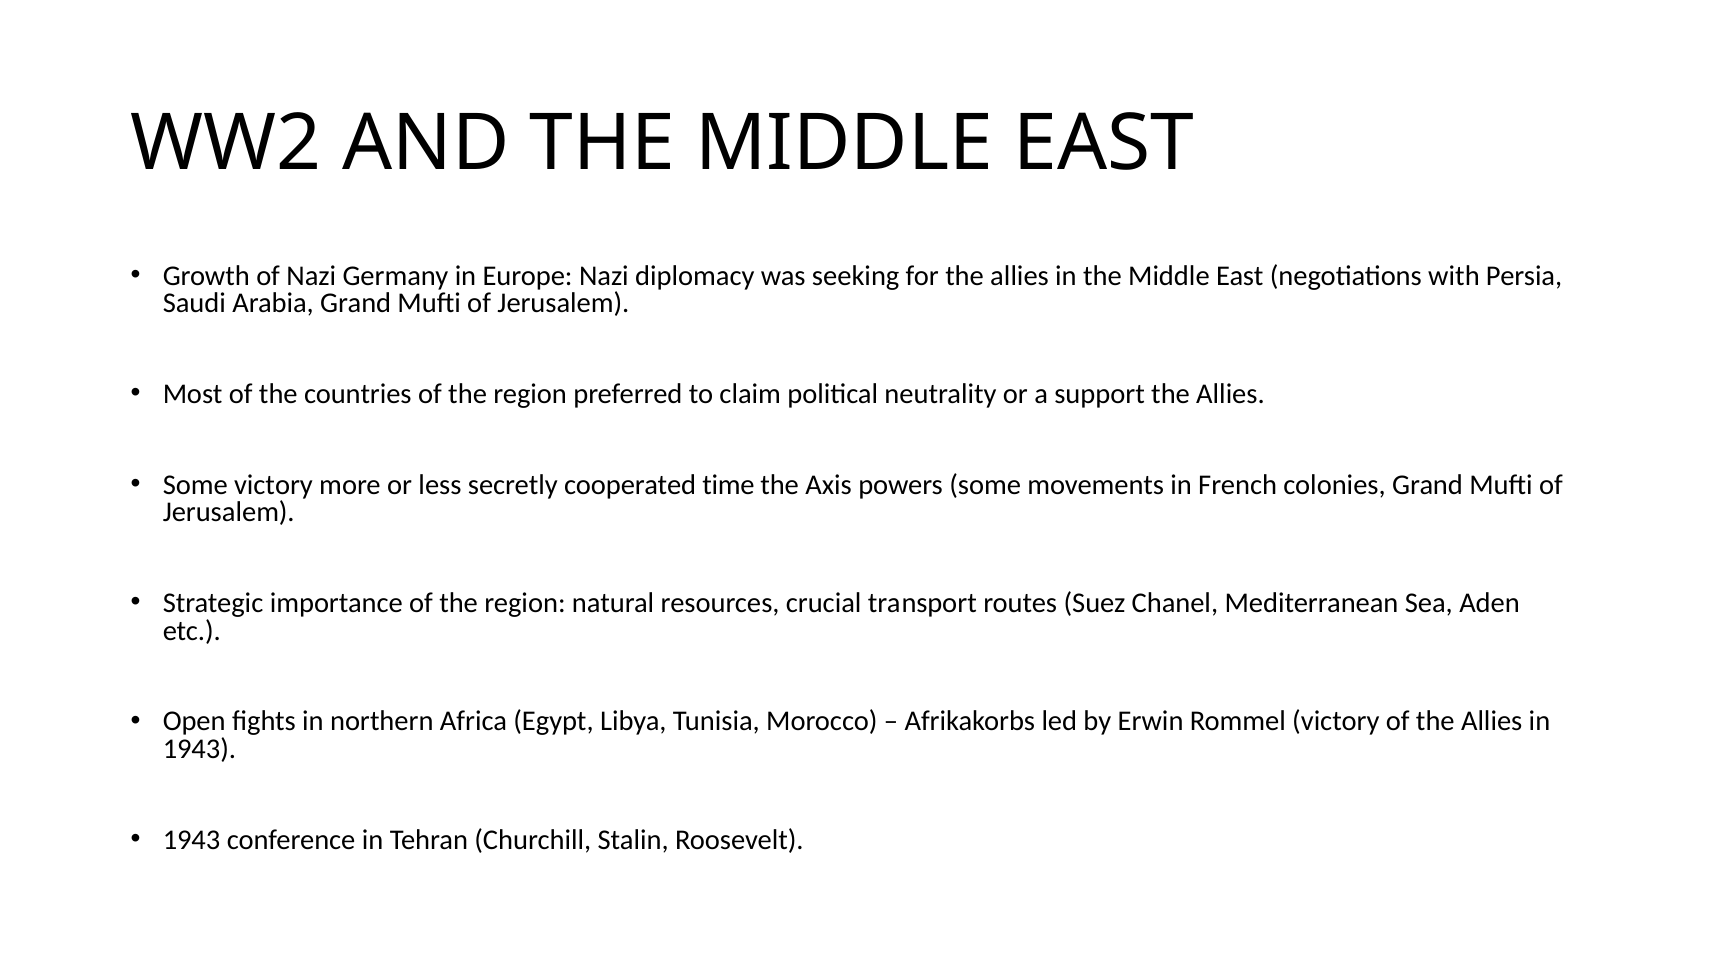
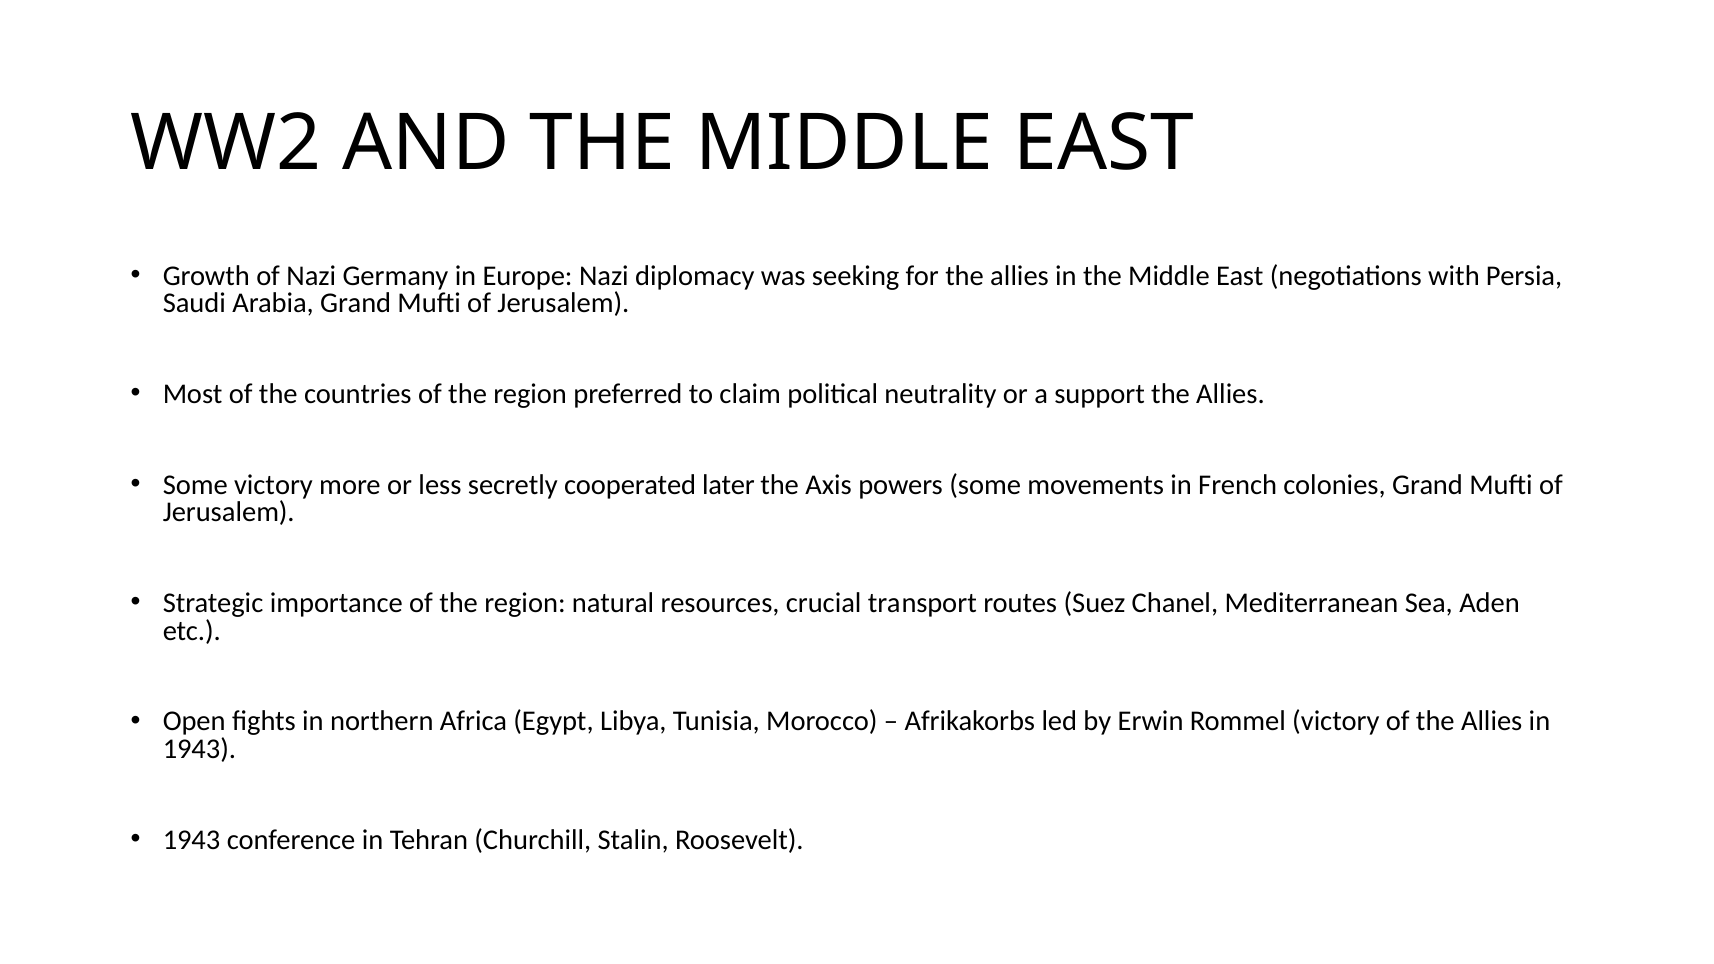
time: time -> later
